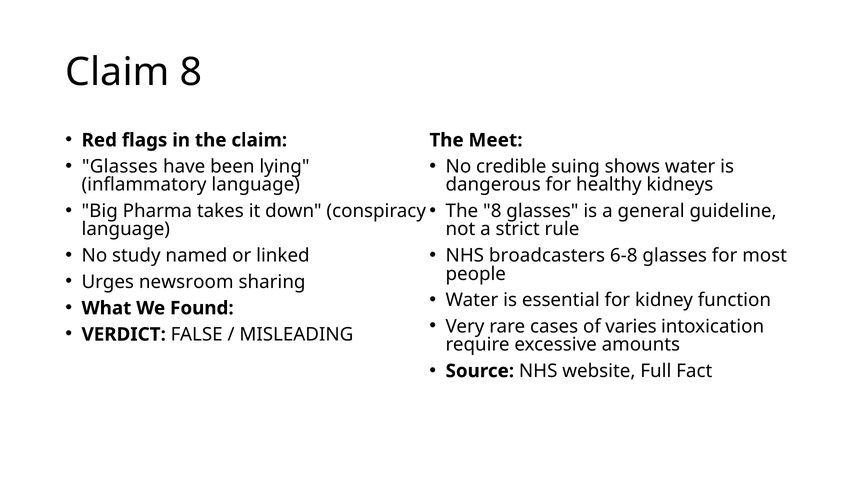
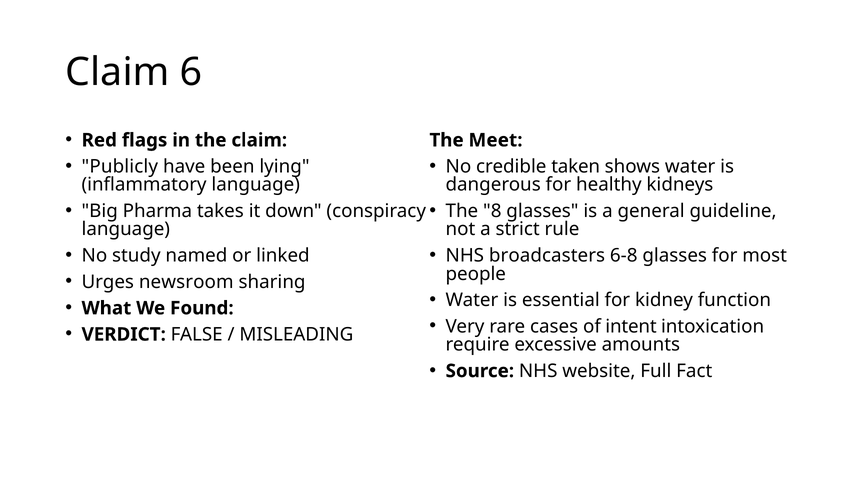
Claim 8: 8 -> 6
Glasses at (120, 167): Glasses -> Publicly
suing: suing -> taken
varies: varies -> intent
